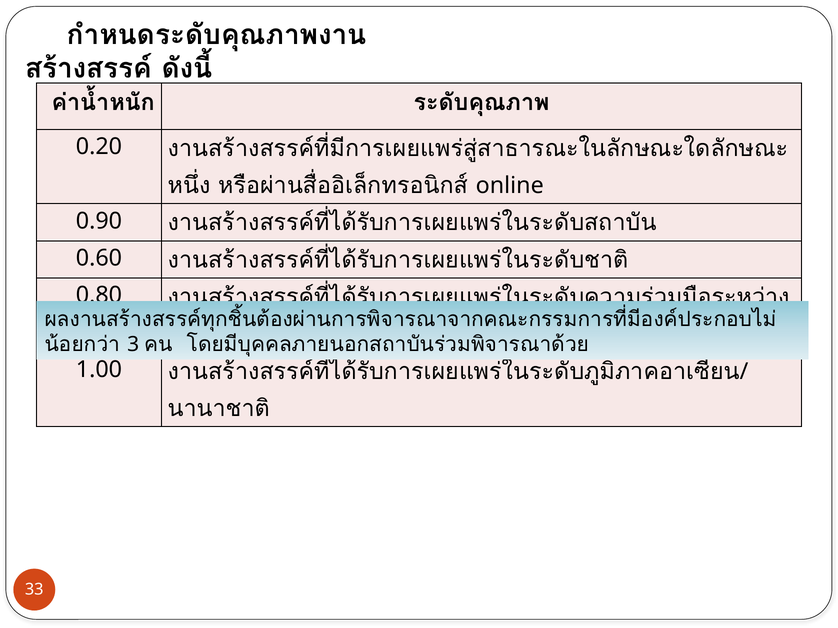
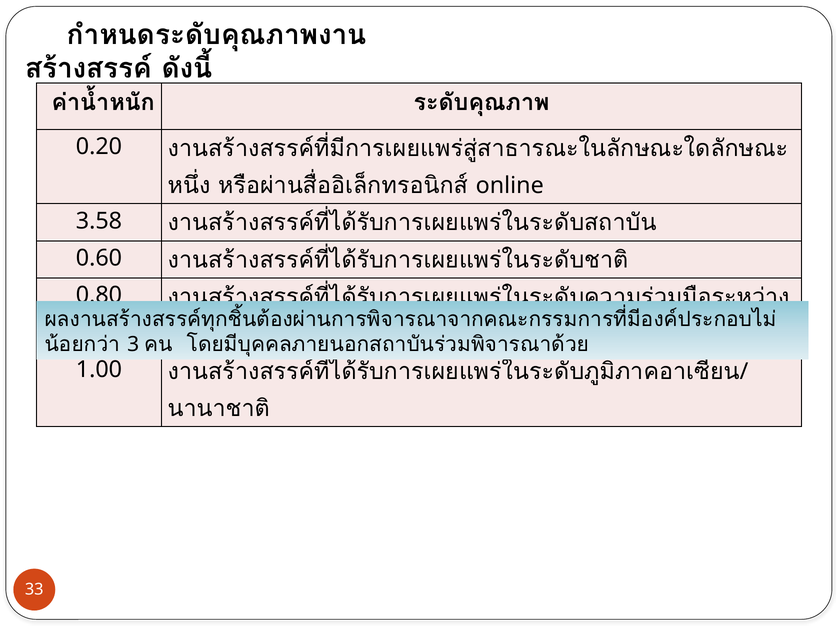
0.90: 0.90 -> 3.58
